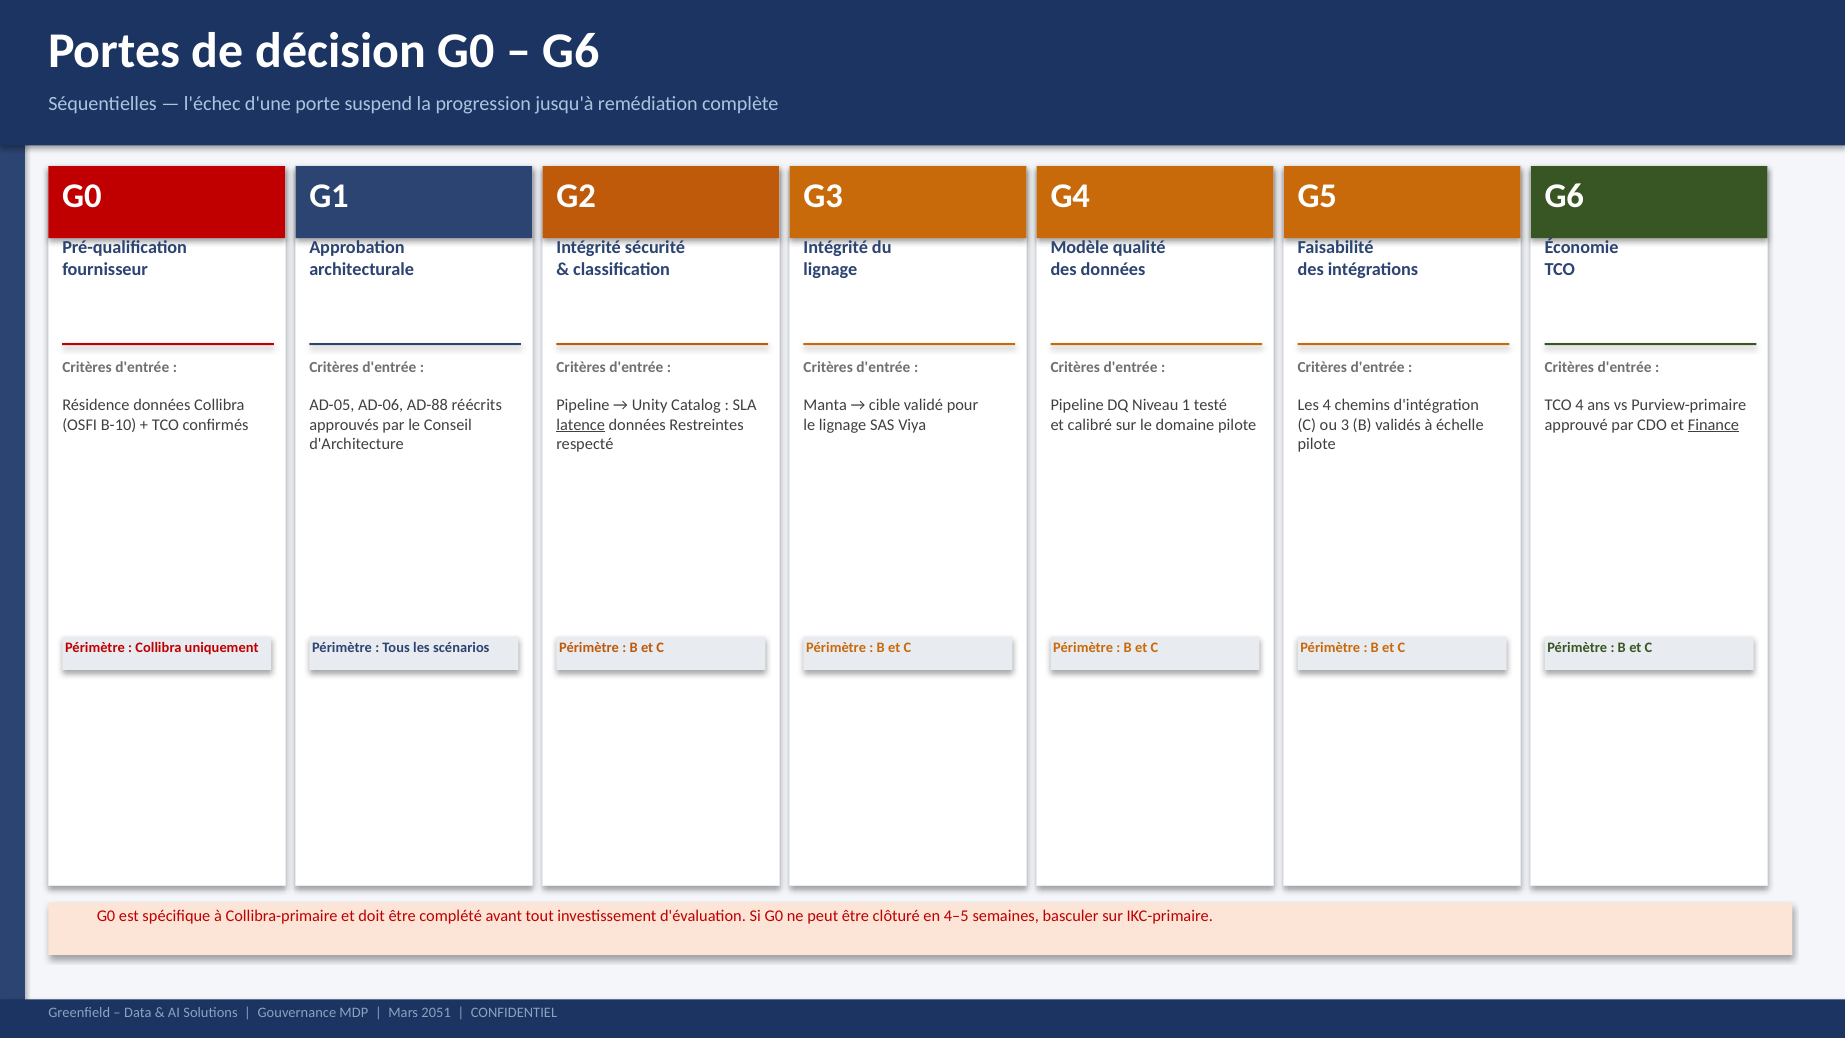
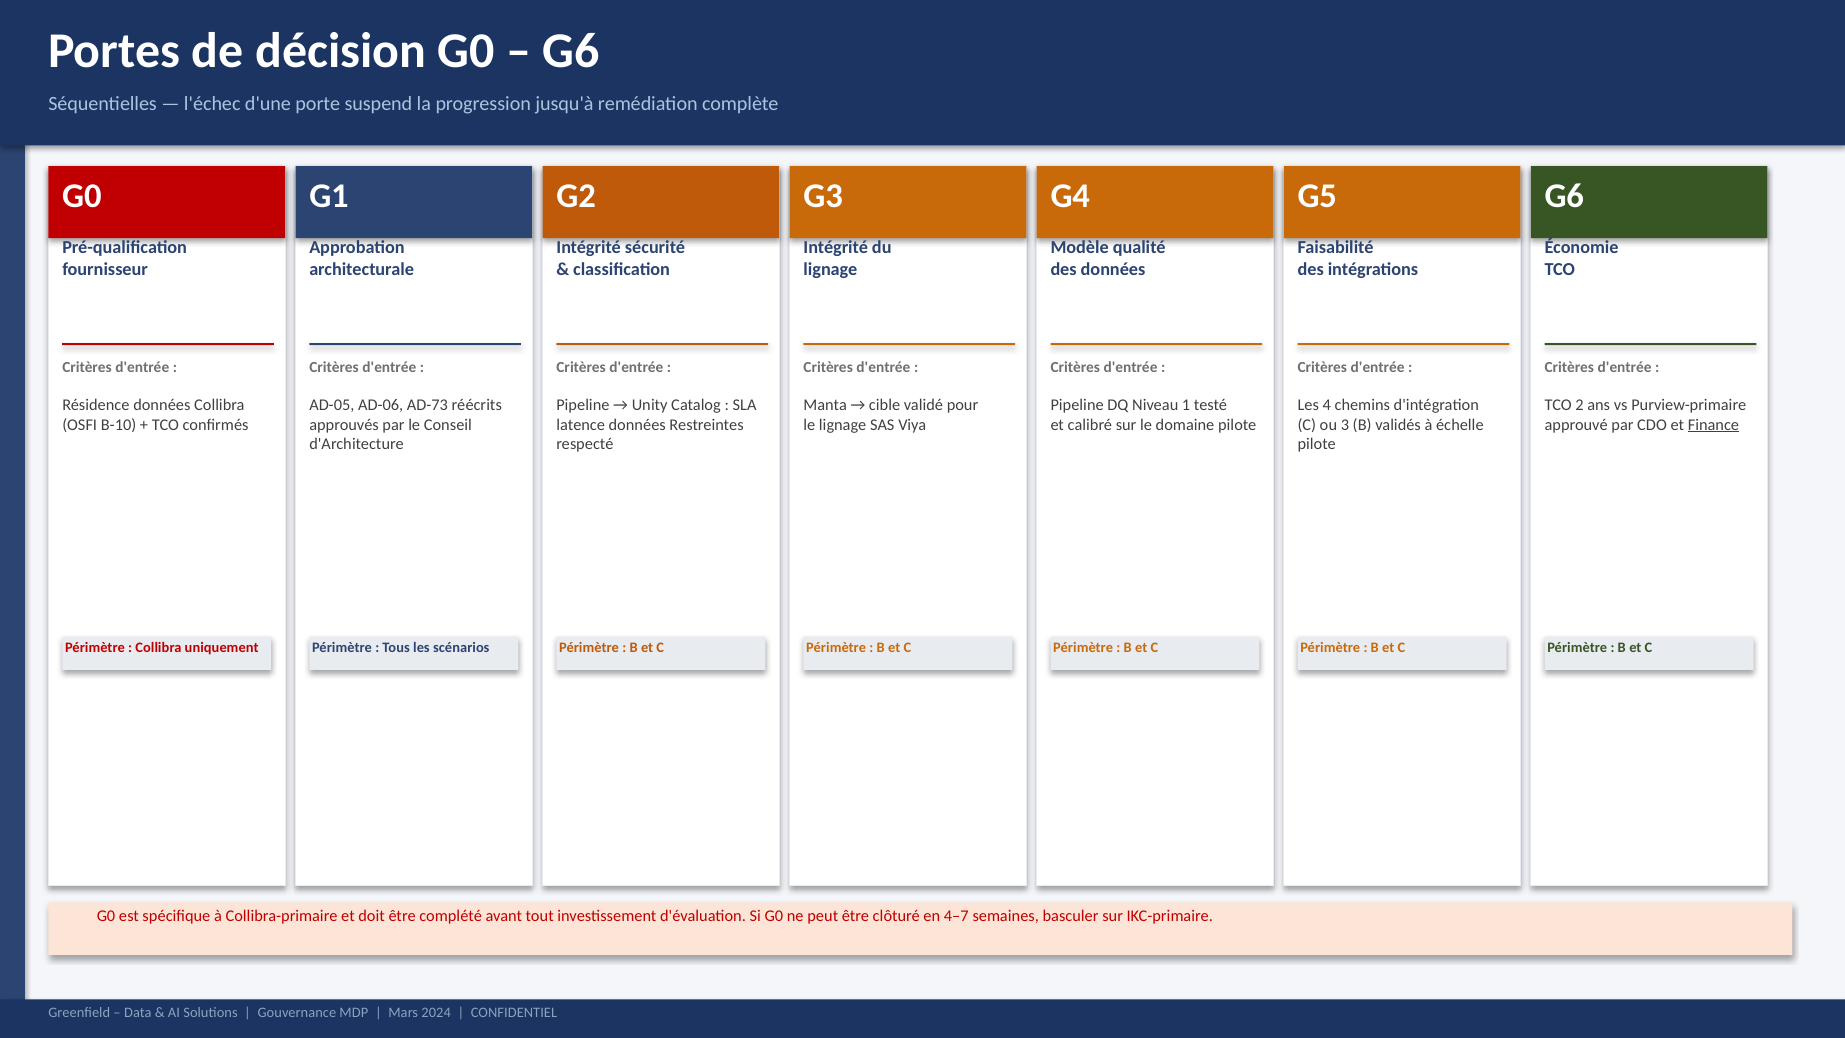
AD-88: AD-88 -> AD-73
TCO 4: 4 -> 2
latence underline: present -> none
4–5: 4–5 -> 4–7
2051: 2051 -> 2024
